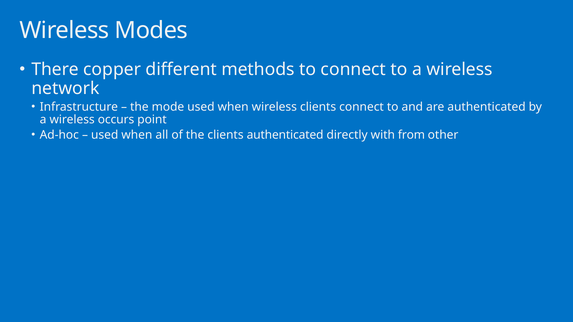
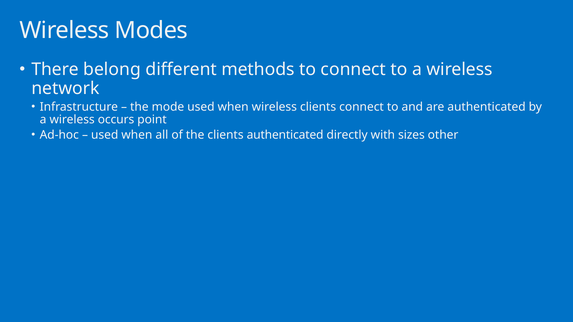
copper: copper -> belong
from: from -> sizes
